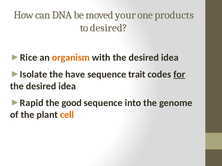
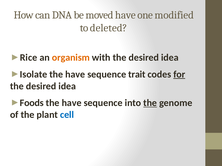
moved your: your -> have
products: products -> modified
to desired: desired -> deleted
Rapid: Rapid -> Foods
good at (72, 103): good -> have
the at (150, 103) underline: none -> present
cell colour: orange -> blue
